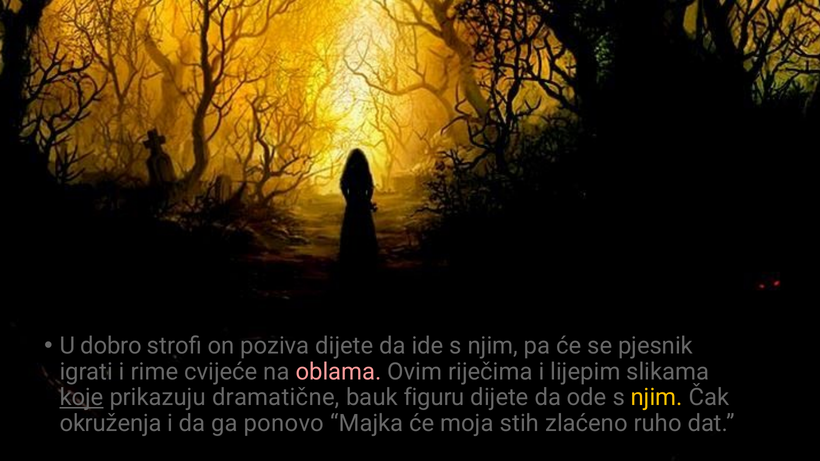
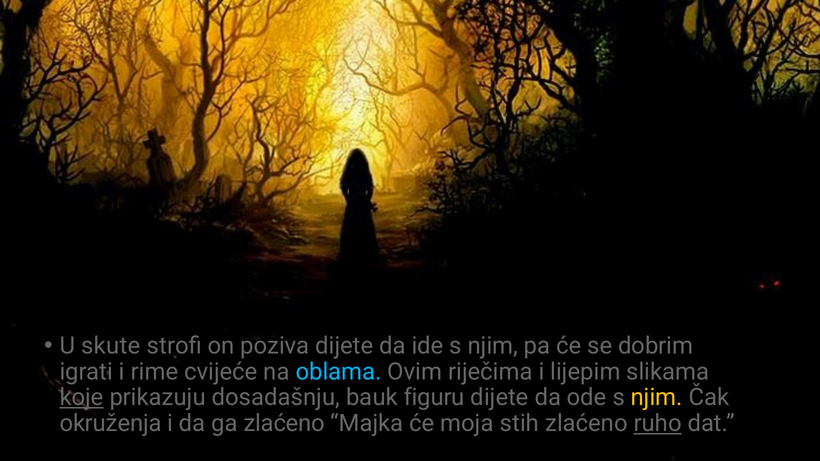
dobro: dobro -> skute
pjesnik: pjesnik -> dobrim
oblama colour: pink -> light blue
dramatične: dramatične -> dosadašnju
ga ponovo: ponovo -> zlaćeno
ruho underline: none -> present
